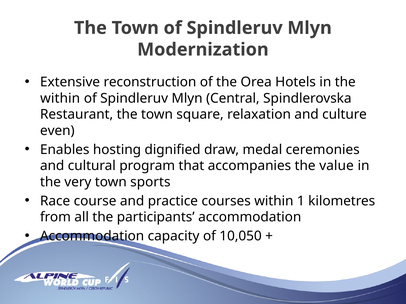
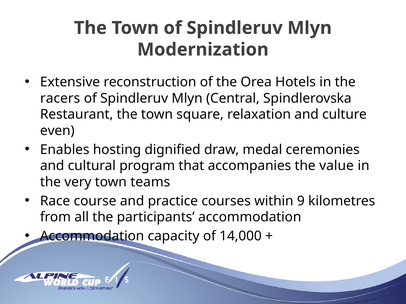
within at (60, 98): within -> racers
sports: sports -> teams
1: 1 -> 9
10,050: 10,050 -> 14,000
